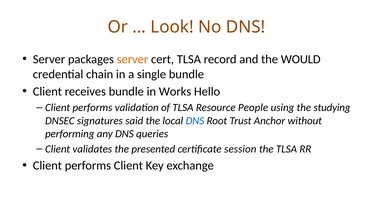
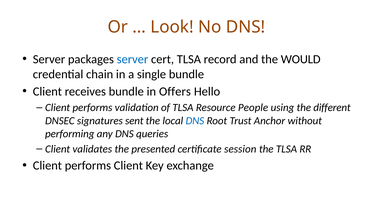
server at (132, 59) colour: orange -> blue
Works: Works -> Offers
studying: studying -> different
said: said -> sent
